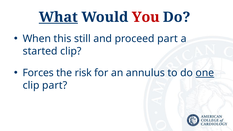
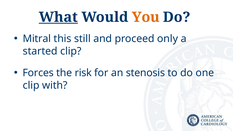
You colour: red -> orange
When: When -> Mitral
proceed part: part -> only
annulus: annulus -> stenosis
one underline: present -> none
clip part: part -> with
